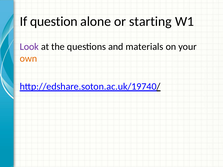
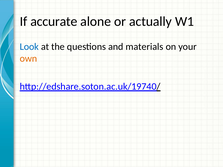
question: question -> accurate
starting: starting -> actually
Look colour: purple -> blue
